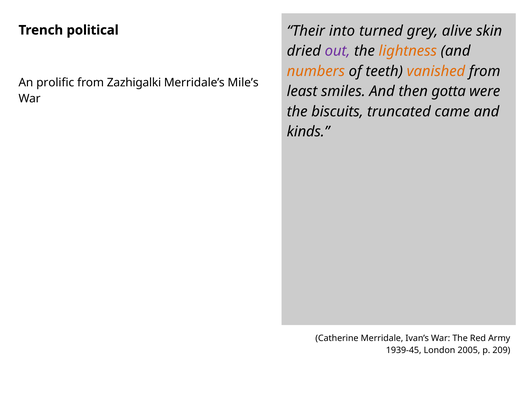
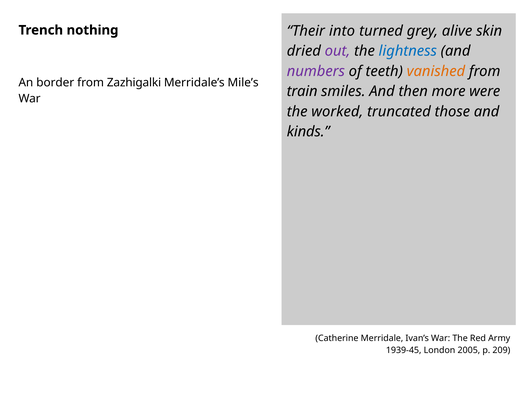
political: political -> nothing
lightness colour: orange -> blue
numbers colour: orange -> purple
prolific: prolific -> border
least: least -> train
gotta: gotta -> more
biscuits: biscuits -> worked
came: came -> those
